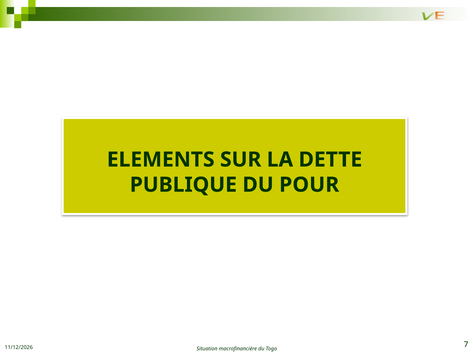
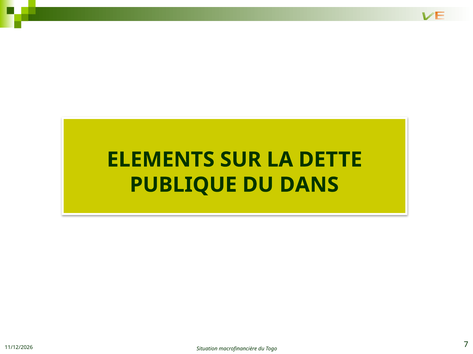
POUR: POUR -> DANS
